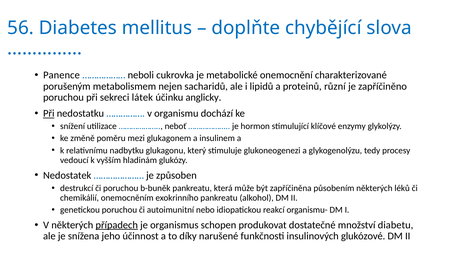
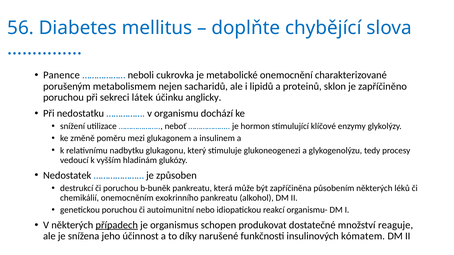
různí: různí -> sklon
Při at (49, 114) underline: present -> none
diabetu: diabetu -> reaguje
glukózové: glukózové -> kómatem
